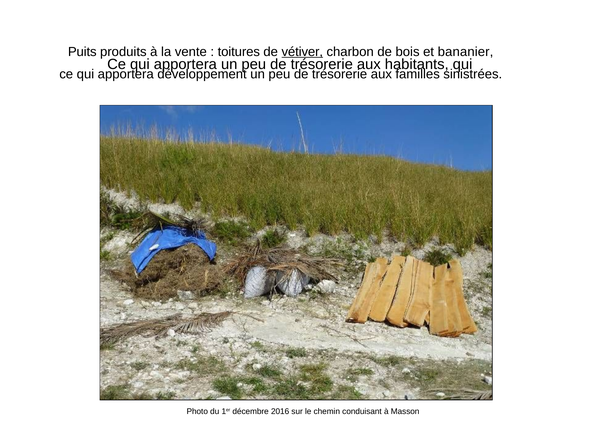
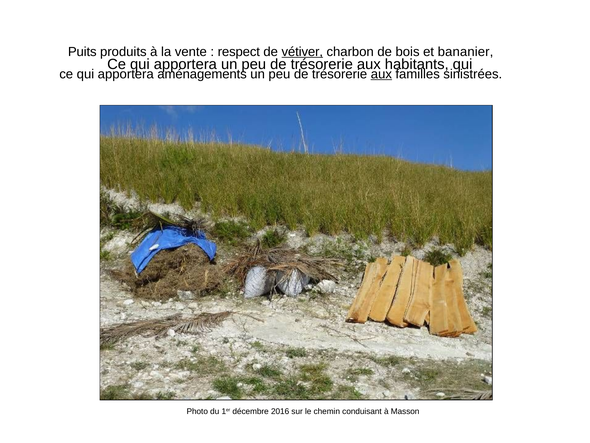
toitures: toitures -> respect
développement: développement -> aménagements
aux at (381, 74) underline: none -> present
